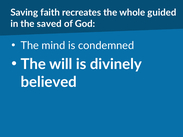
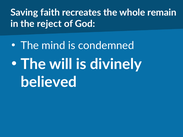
guided: guided -> remain
saved: saved -> reject
